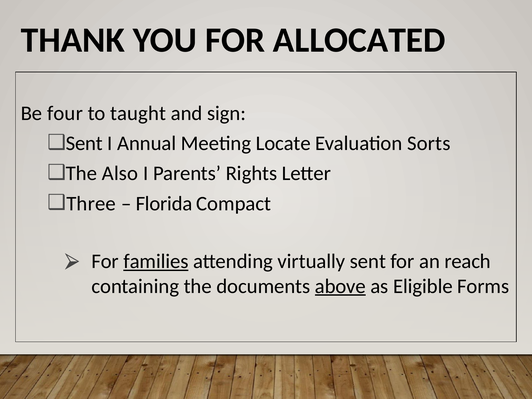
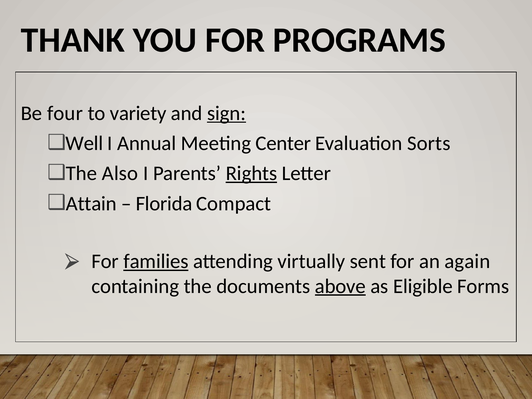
ALLOCATED: ALLOCATED -> PROGRAMS
taught: taught -> variety
sign underline: none -> present
Sent at (84, 143): Sent -> Well
Locate: Locate -> Center
Rights underline: none -> present
Three: Three -> Attain
reach: reach -> again
